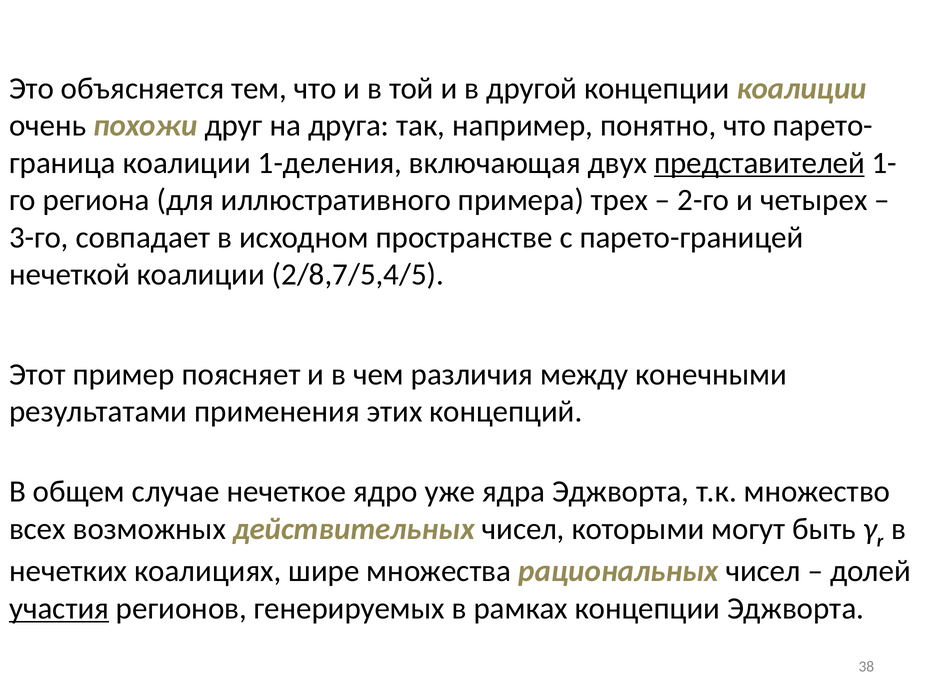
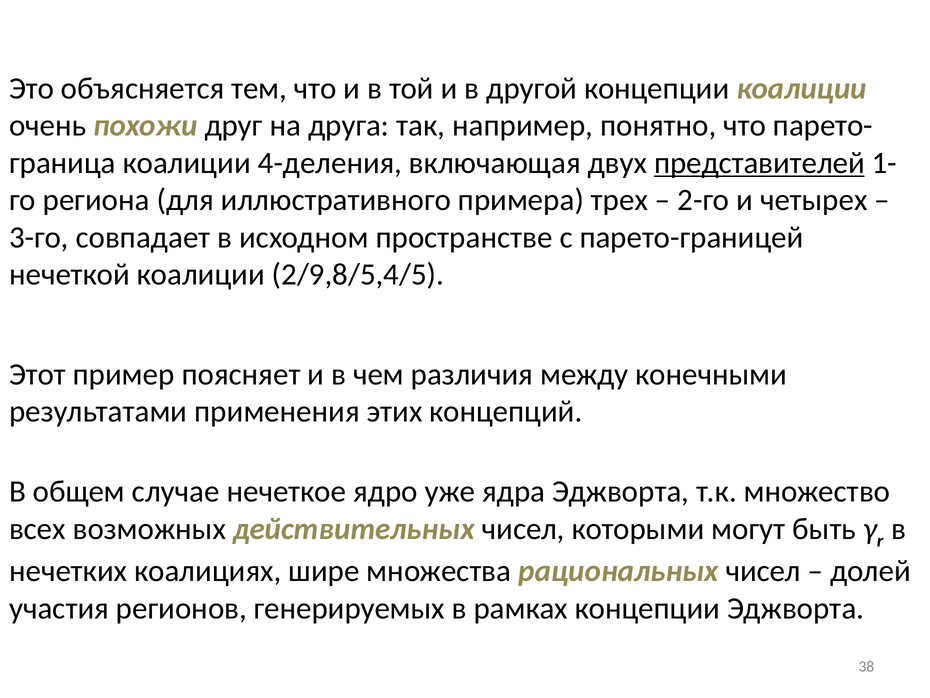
1-деления: 1-деления -> 4-деления
2/8,7/5,4/5: 2/8,7/5,4/5 -> 2/9,8/5,4/5
участия underline: present -> none
